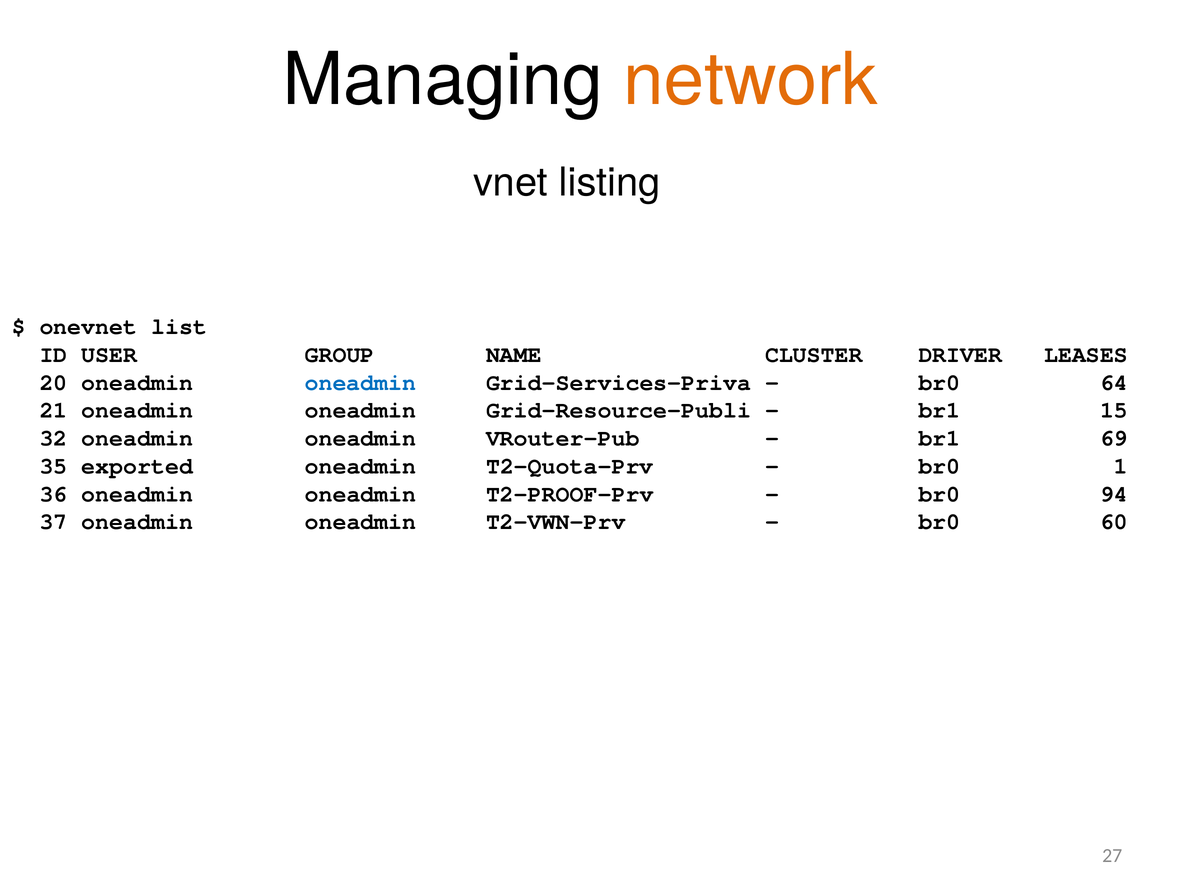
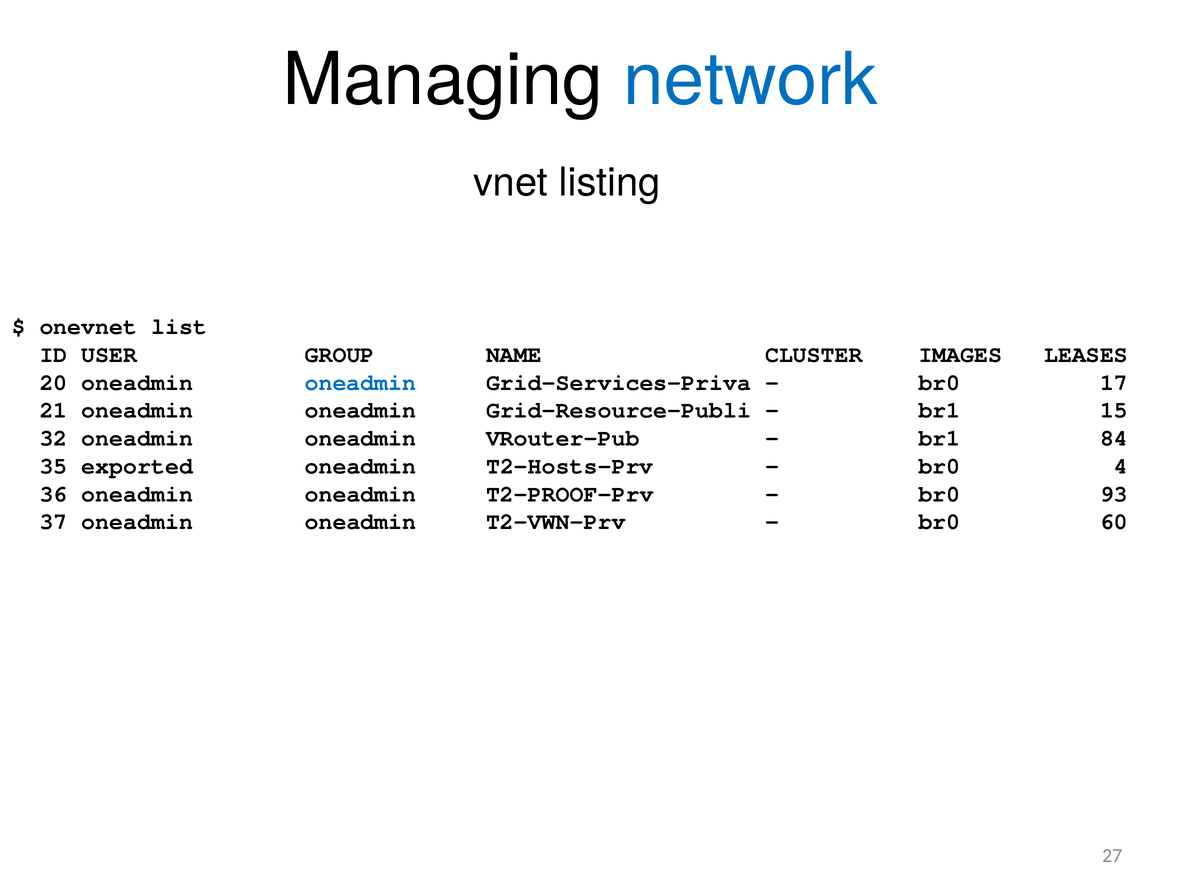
network colour: orange -> blue
DRIVER: DRIVER -> IMAGES
64: 64 -> 17
69: 69 -> 84
T2-Quota-Prv: T2-Quota-Prv -> T2-Hosts-Prv
1: 1 -> 4
94: 94 -> 93
